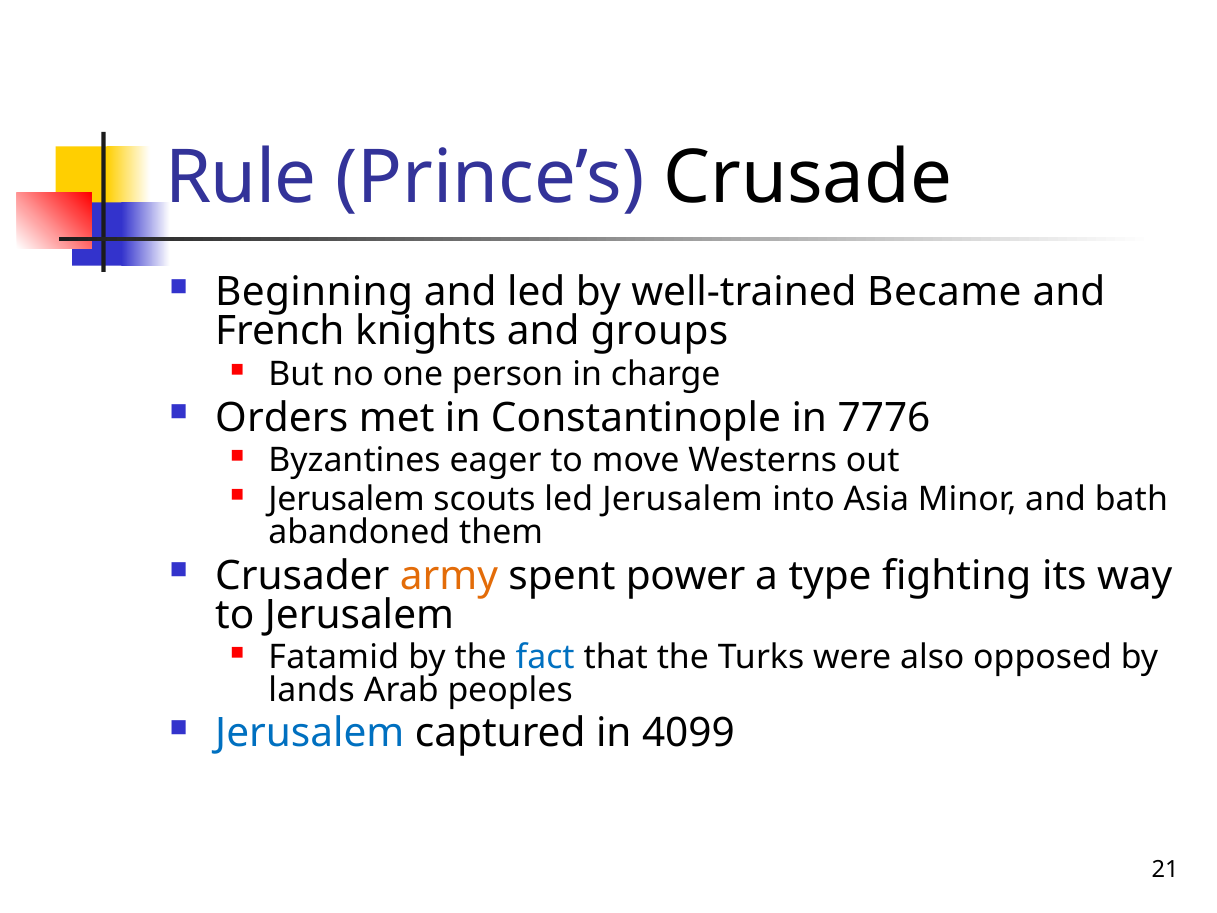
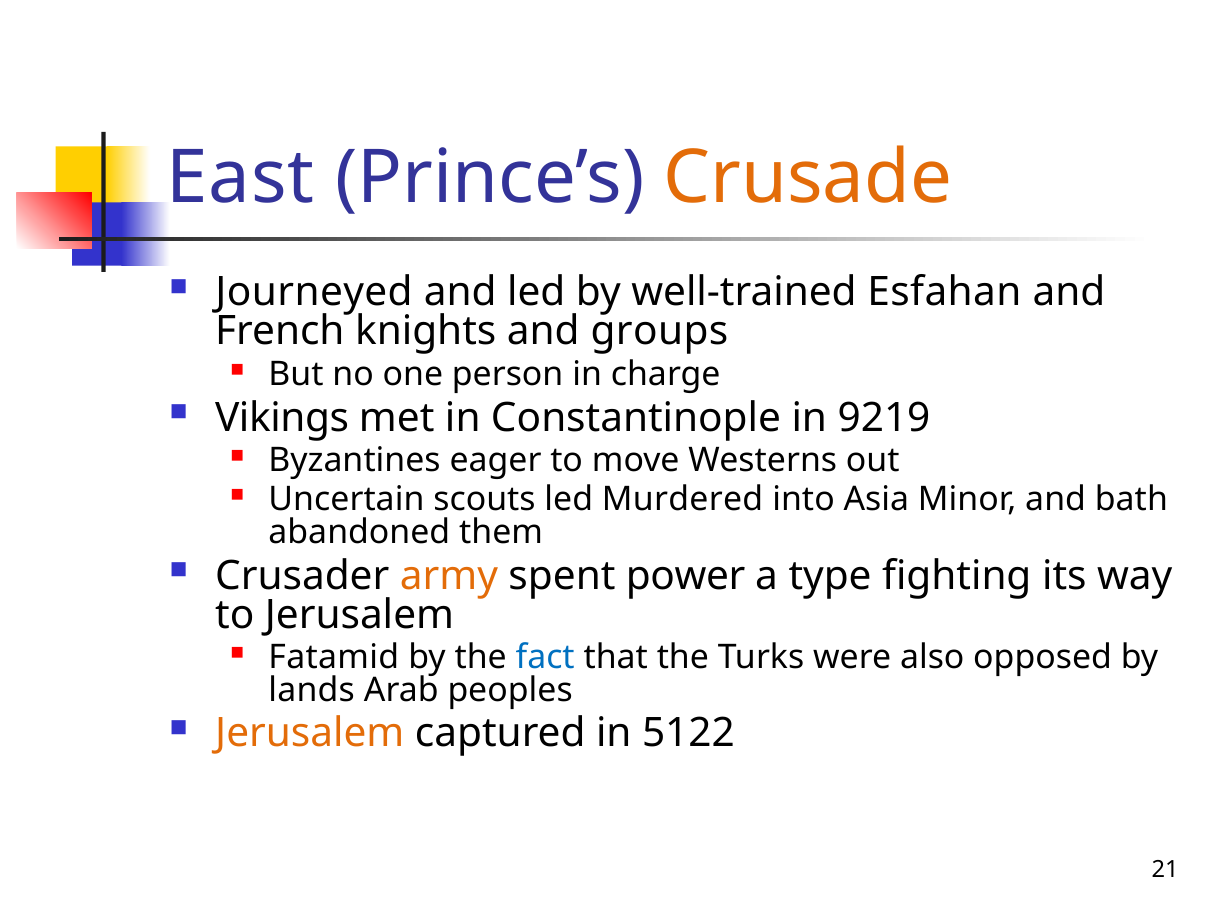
Rule: Rule -> East
Crusade colour: black -> orange
Beginning: Beginning -> Journeyed
Became: Became -> Esfahan
Orders: Orders -> Vikings
7776: 7776 -> 9219
Jerusalem at (347, 500): Jerusalem -> Uncertain
led Jerusalem: Jerusalem -> Murdered
Jerusalem at (310, 733) colour: blue -> orange
4099: 4099 -> 5122
